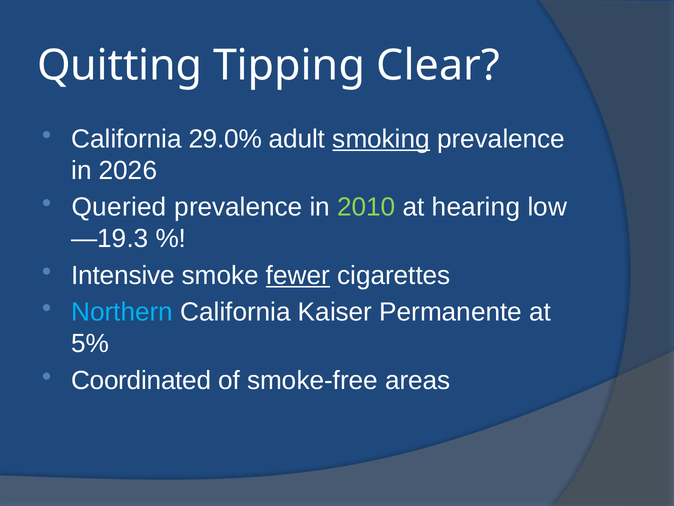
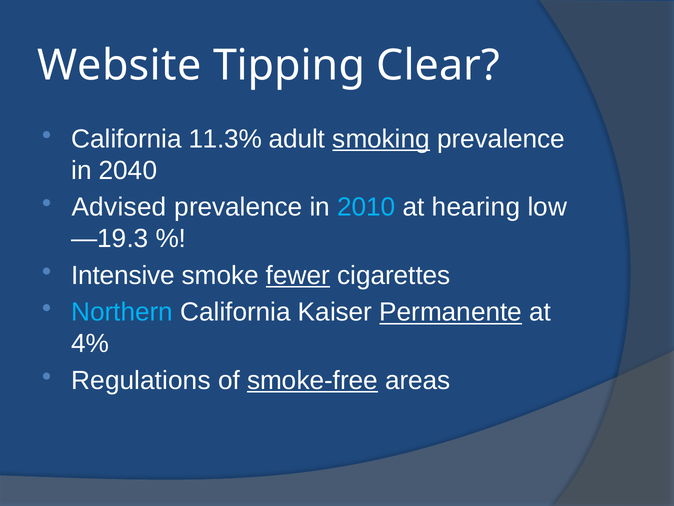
Quitting: Quitting -> Website
29.0%: 29.0% -> 11.3%
2026: 2026 -> 2040
Queried: Queried -> Advised
2010 colour: light green -> light blue
Permanente underline: none -> present
5%: 5% -> 4%
Coordinated: Coordinated -> Regulations
smoke-free underline: none -> present
